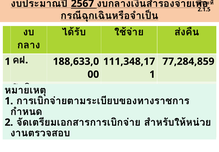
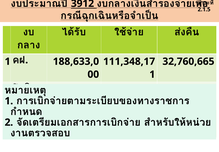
2567: 2567 -> 3912
77,284,859: 77,284,859 -> 32,760,665
